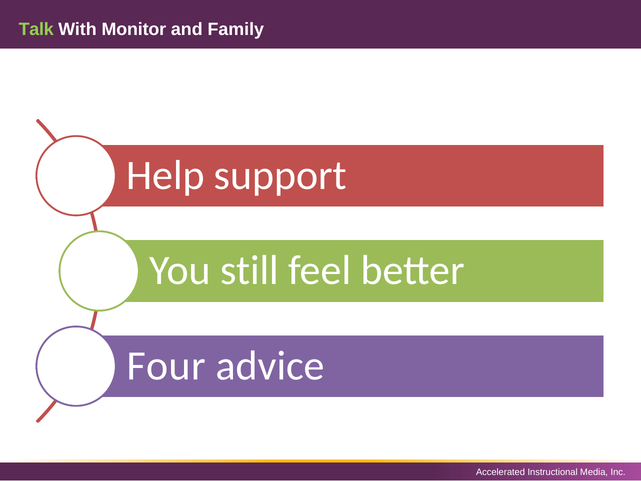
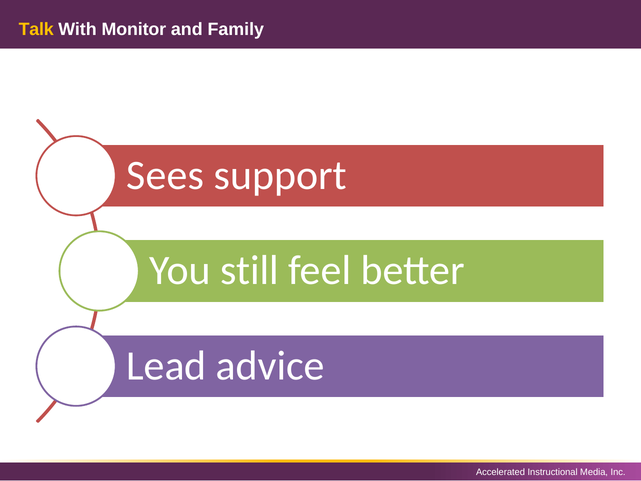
Talk colour: light green -> yellow
Help: Help -> Sees
Four: Four -> Lead
